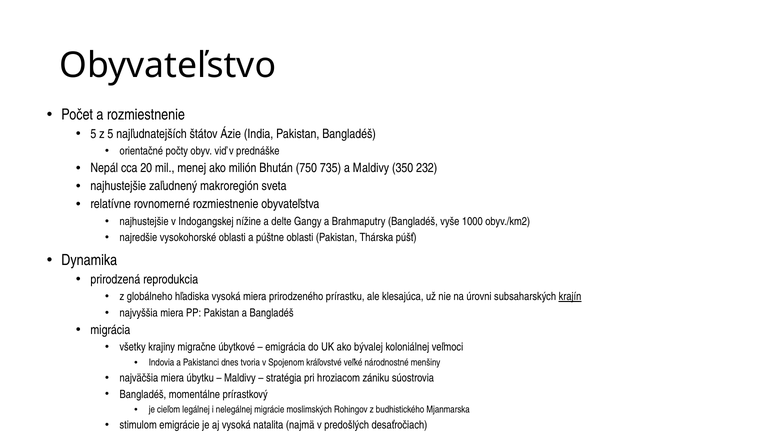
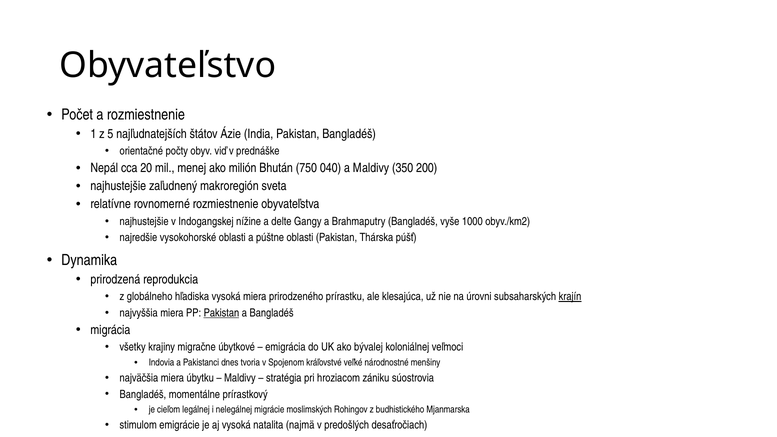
5 at (93, 134): 5 -> 1
735: 735 -> 040
232: 232 -> 200
Pakistan at (221, 313) underline: none -> present
